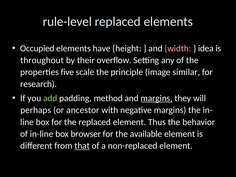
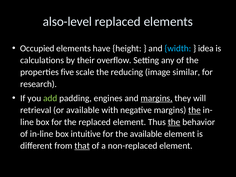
rule-level: rule-level -> also-level
width colour: pink -> light blue
throughout: throughout -> calculations
principle: principle -> reducing
method: method -> engines
perhaps: perhaps -> retrieval
or ancestor: ancestor -> available
the at (195, 110) underline: none -> present
the at (174, 122) underline: none -> present
browser: browser -> intuitive
